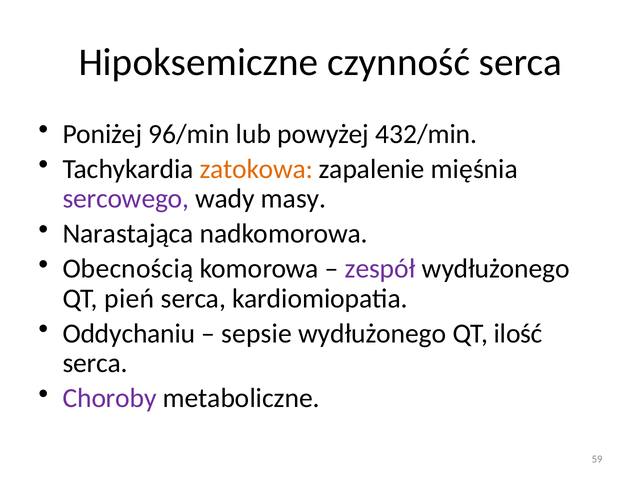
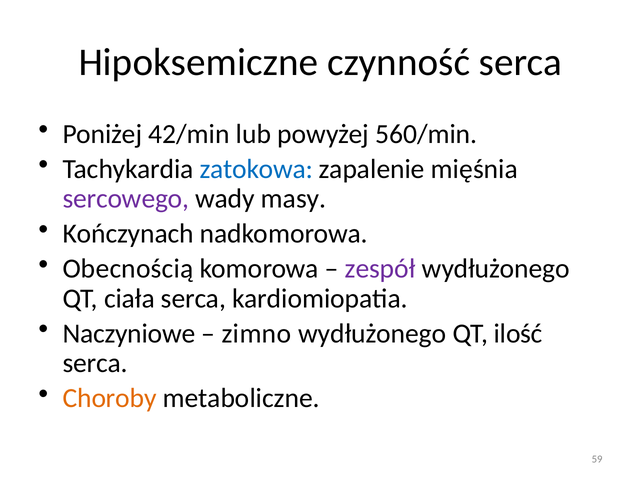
96/min: 96/min -> 42/min
432/min: 432/min -> 560/min
zatokowa colour: orange -> blue
Narastająca: Narastająca -> Kończynach
pień: pień -> ciała
Oddychaniu: Oddychaniu -> Naczyniowe
sepsie: sepsie -> zimno
Choroby colour: purple -> orange
